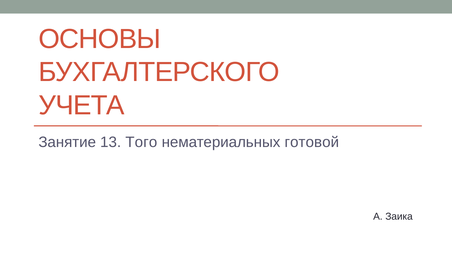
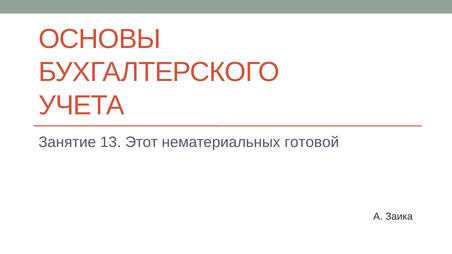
Того: Того -> Этот
